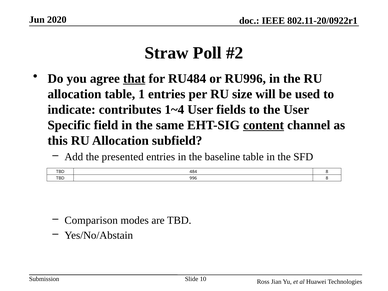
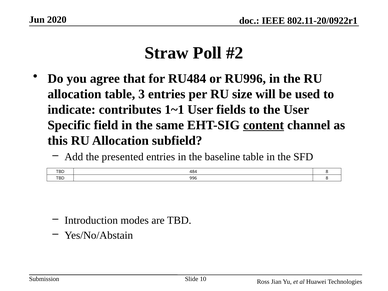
that underline: present -> none
1: 1 -> 3
1~4: 1~4 -> 1~1
Comparison: Comparison -> Introduction
